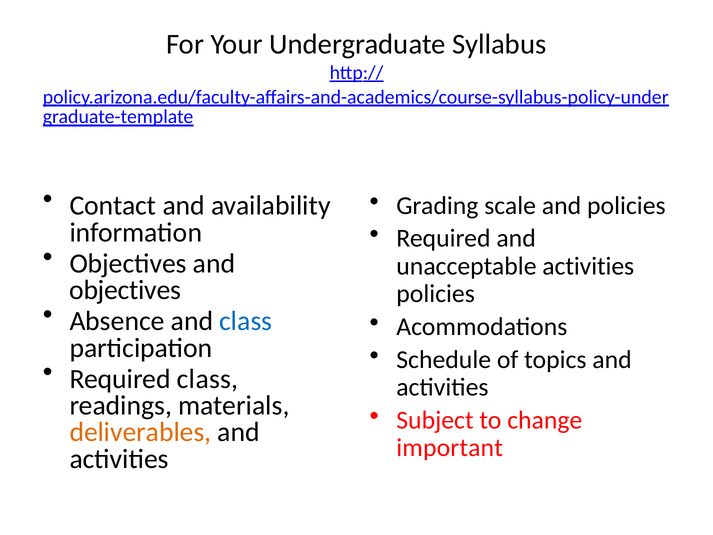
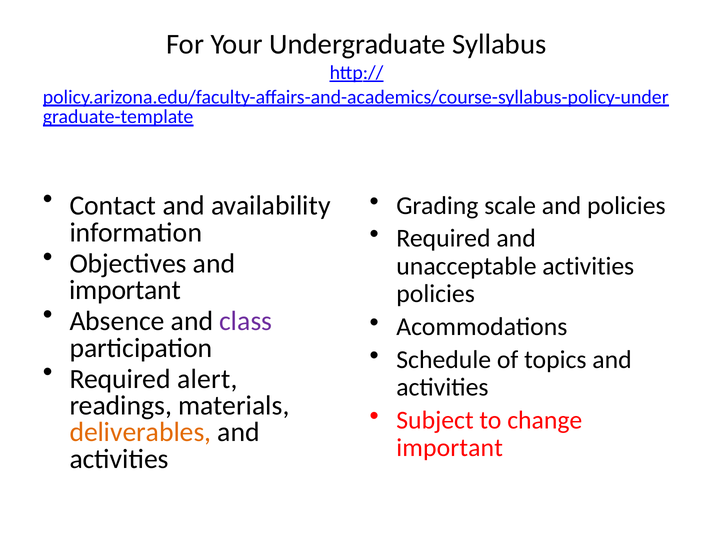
objectives at (125, 290): objectives -> important
class at (246, 321) colour: blue -> purple
Required class: class -> alert
